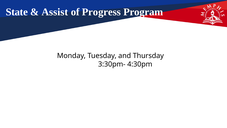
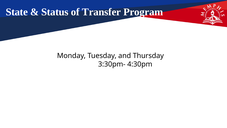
Assist: Assist -> Status
Progress: Progress -> Transfer
